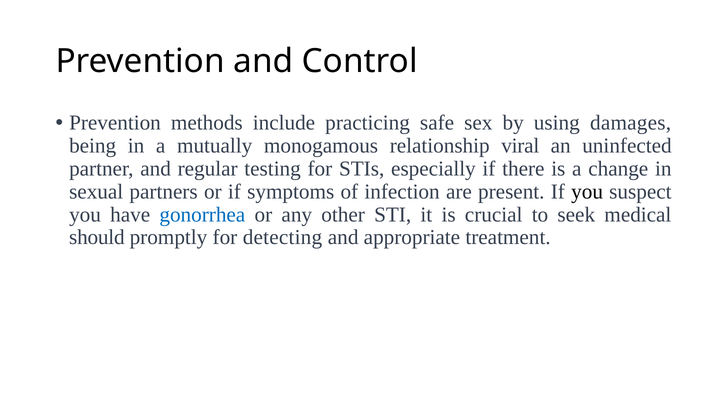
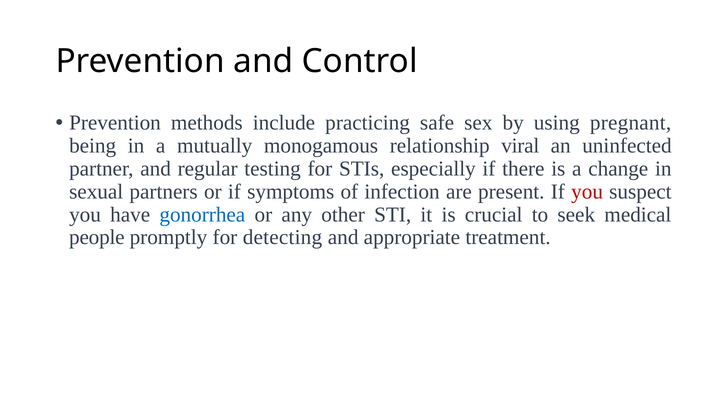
damages: damages -> pregnant
you at (587, 192) colour: black -> red
should: should -> people
